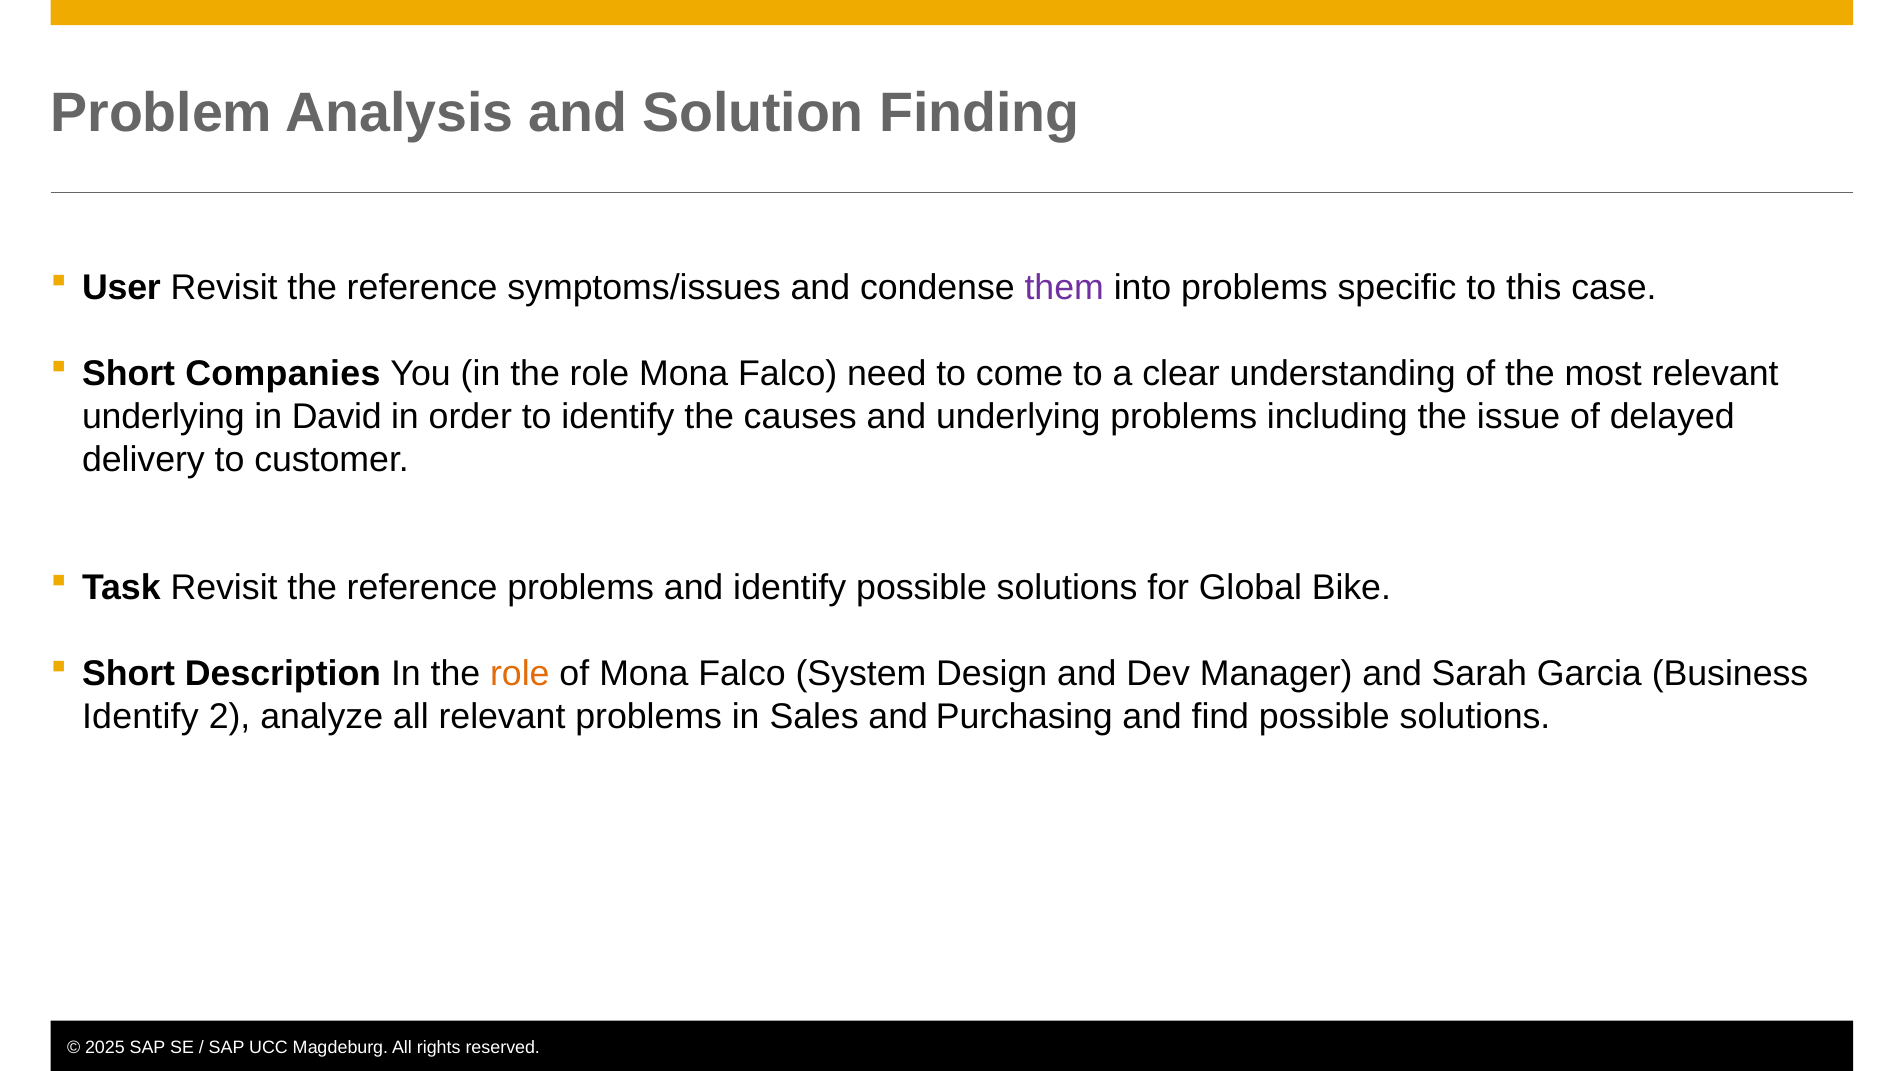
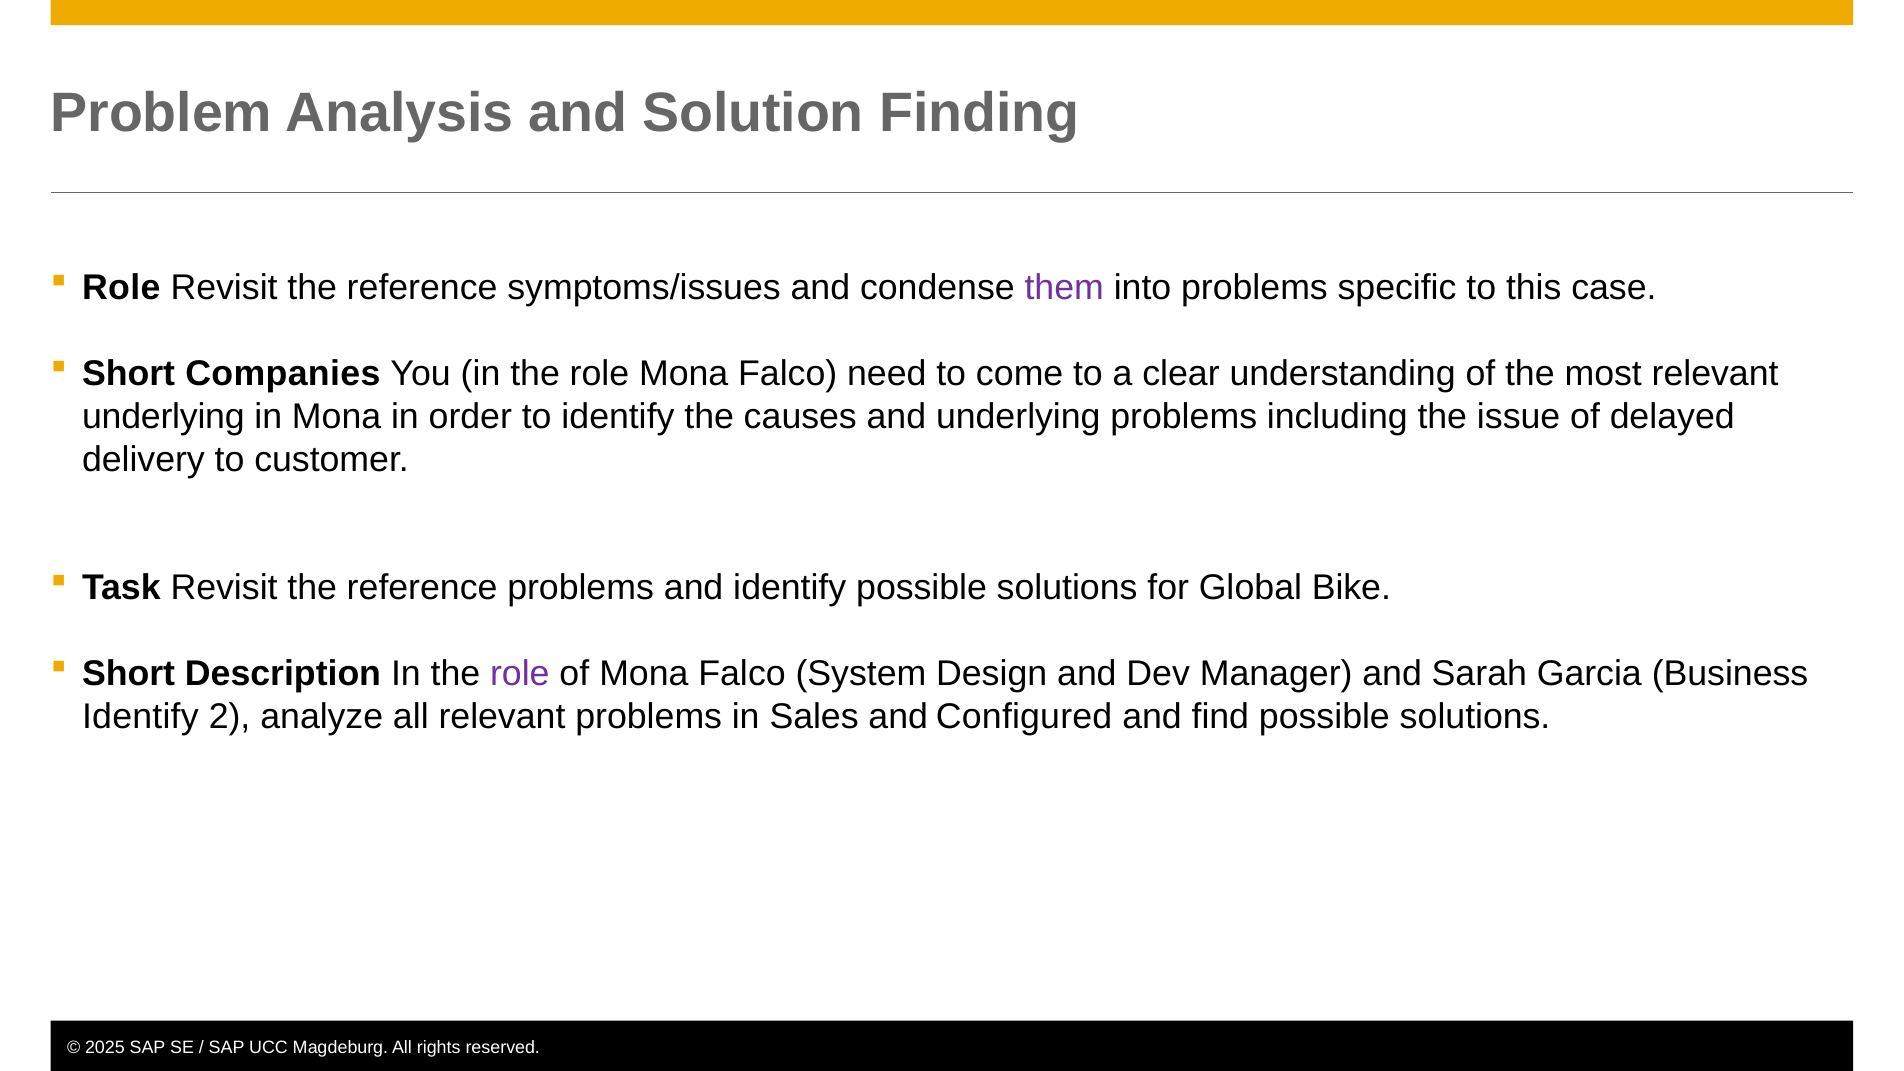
User at (121, 288): User -> Role
in David: David -> Mona
role at (520, 673) colour: orange -> purple
Purchasing: Purchasing -> Configured
